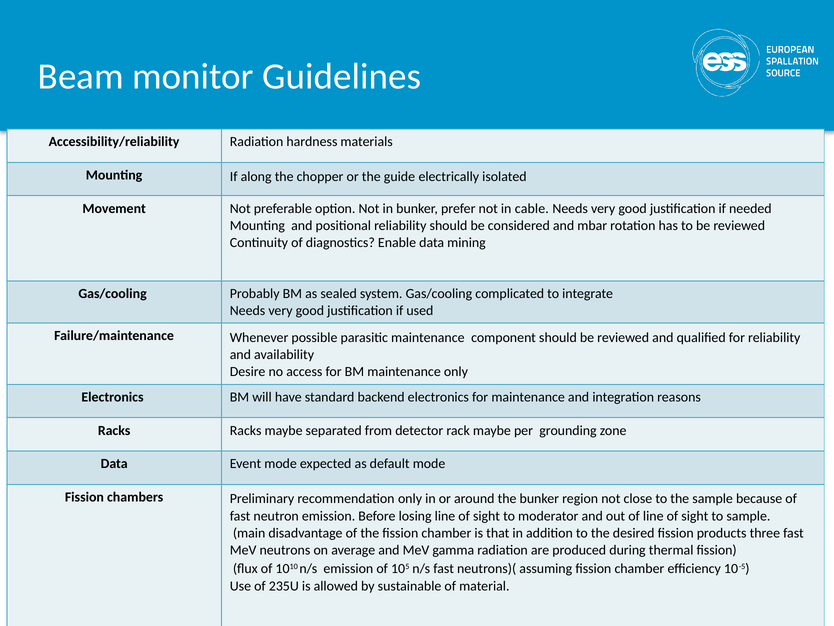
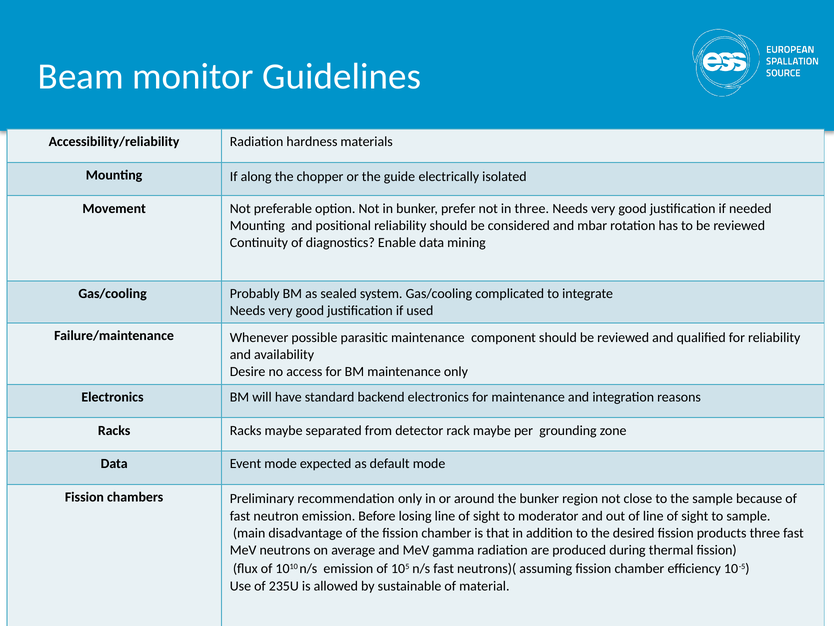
in cable: cable -> three
